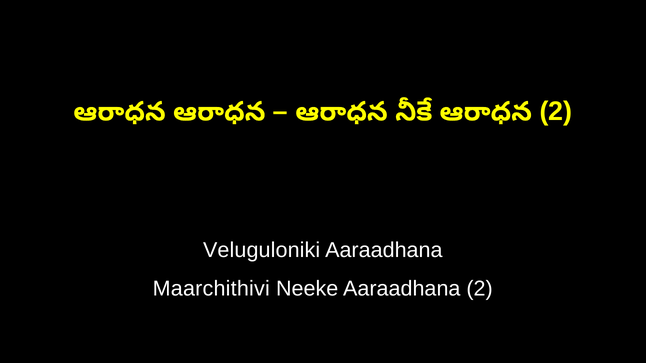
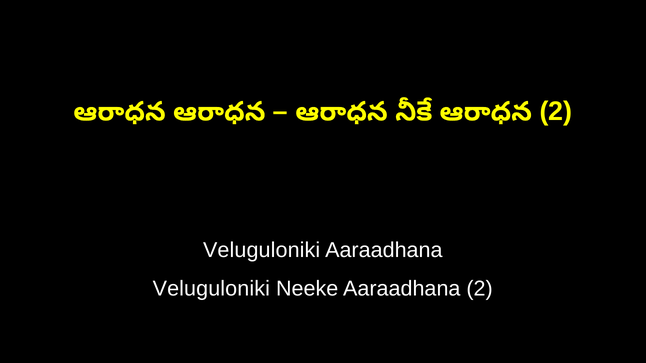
Maarchithivi at (211, 289): Maarchithivi -> Veluguloniki
